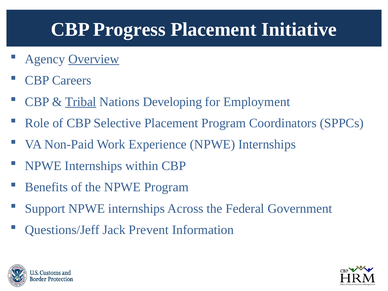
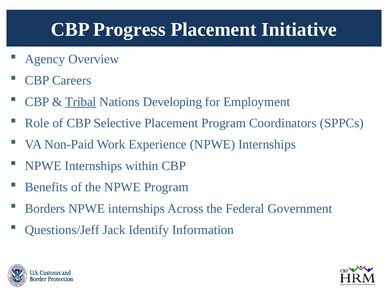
Overview underline: present -> none
Support: Support -> Borders
Prevent: Prevent -> Identify
